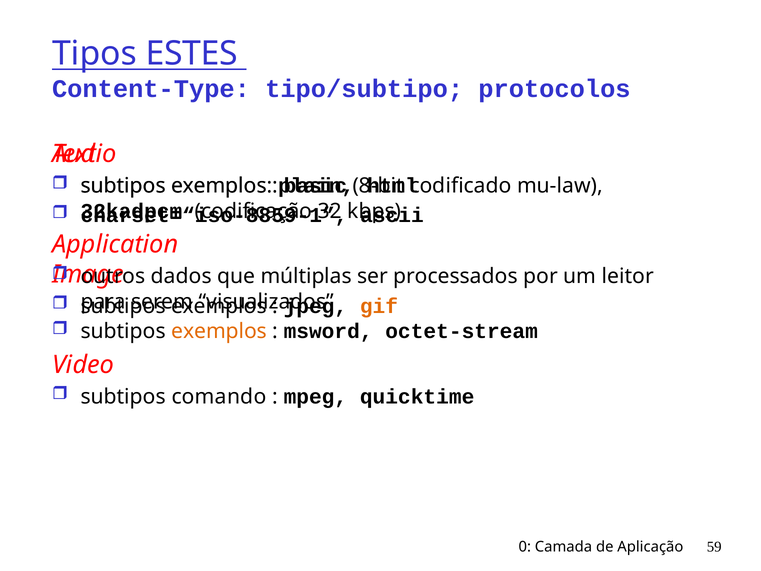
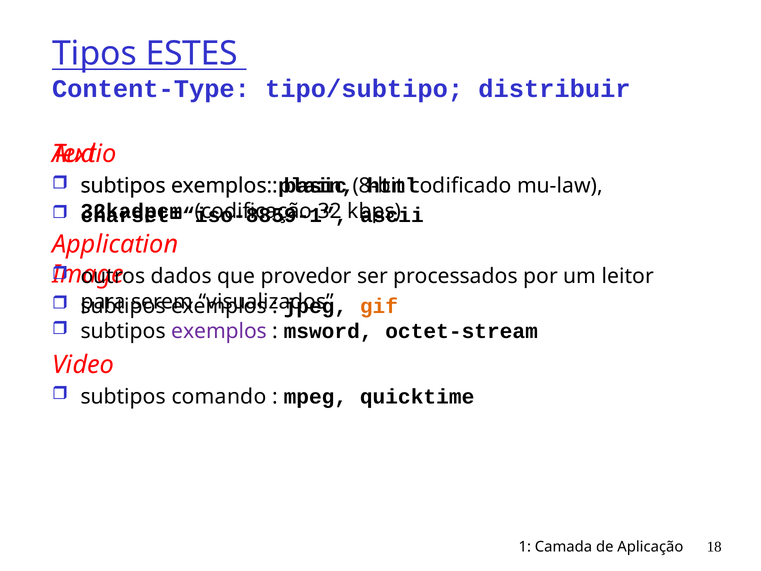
protocolos: protocolos -> distribuir
múltiplas: múltiplas -> provedor
exemplos at (219, 331) colour: orange -> purple
0: 0 -> 1
59: 59 -> 18
